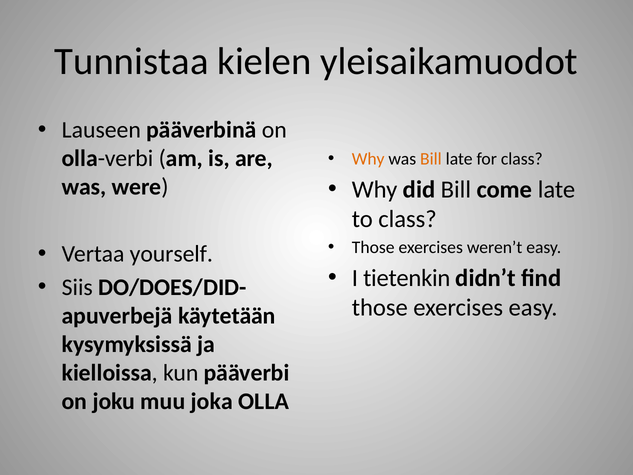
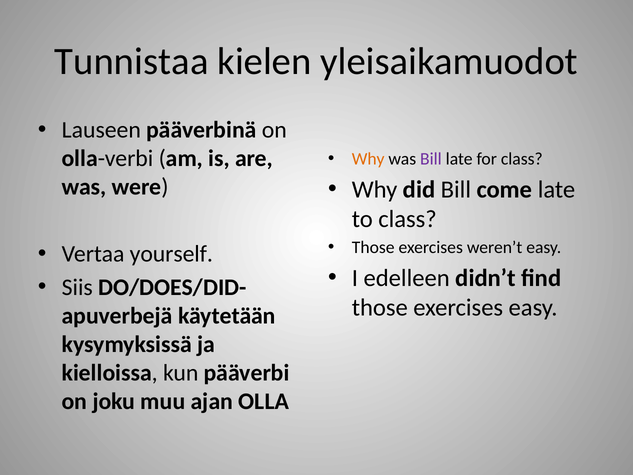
Bill at (431, 159) colour: orange -> purple
tietenkin: tietenkin -> edelleen
joka: joka -> ajan
